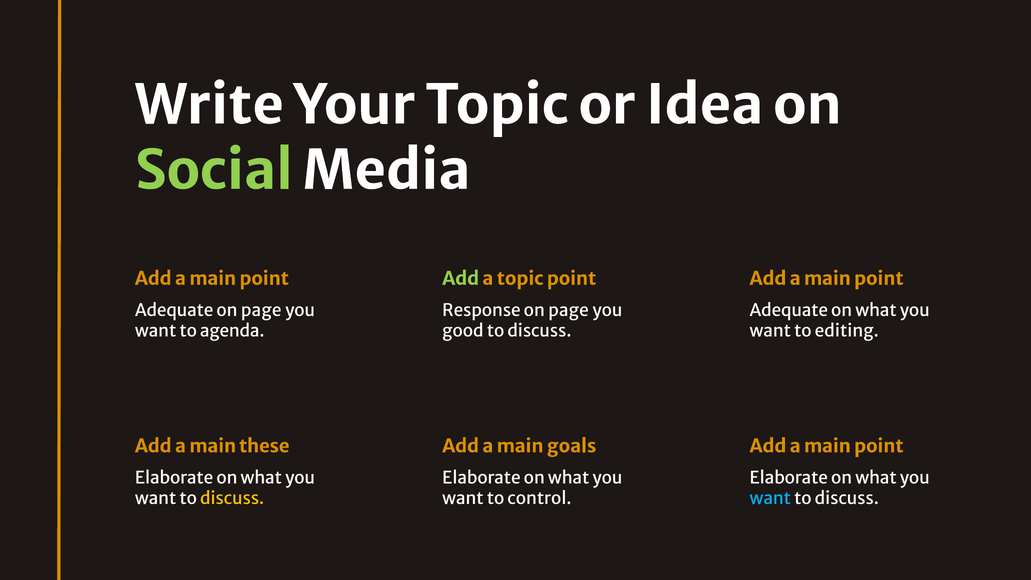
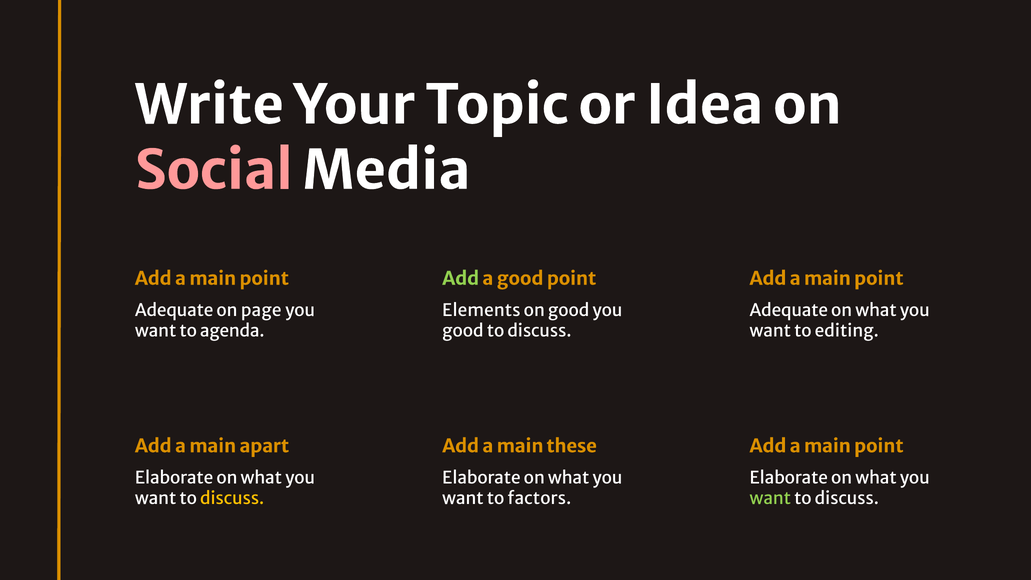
Social colour: light green -> pink
a topic: topic -> good
Response: Response -> Elements
page at (569, 310): page -> good
these: these -> apart
goals: goals -> these
control: control -> factors
want at (770, 499) colour: light blue -> light green
